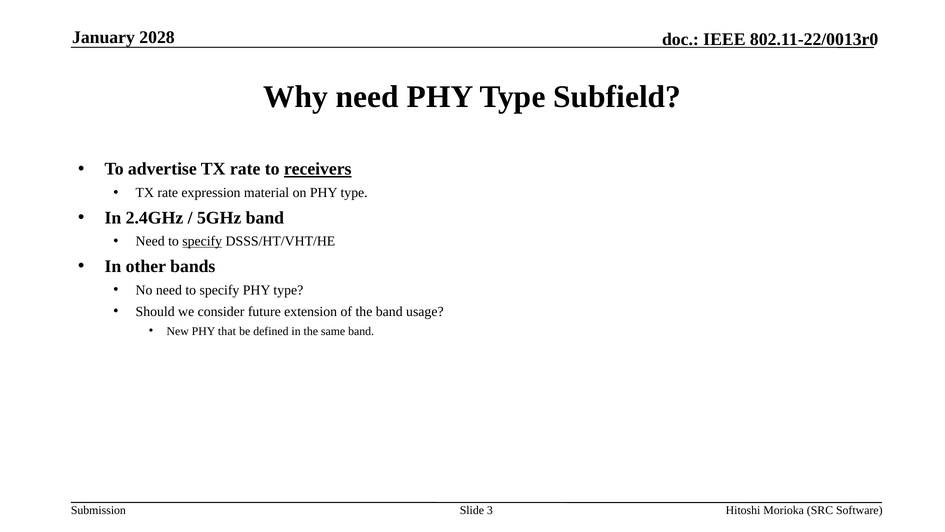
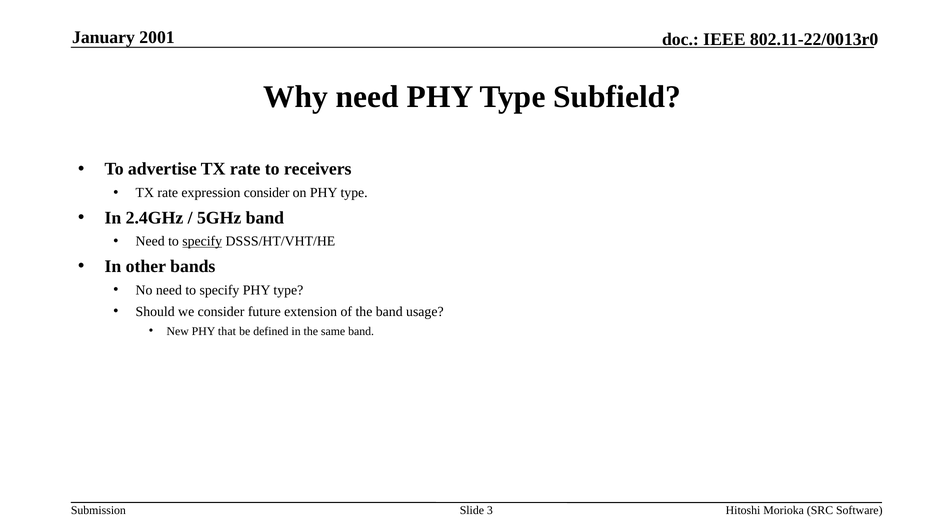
2028: 2028 -> 2001
receivers underline: present -> none
expression material: material -> consider
